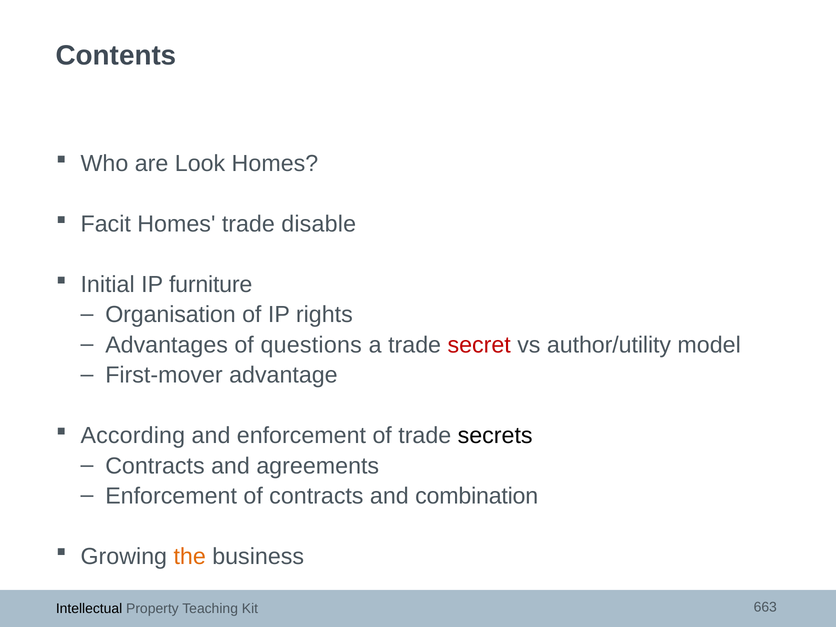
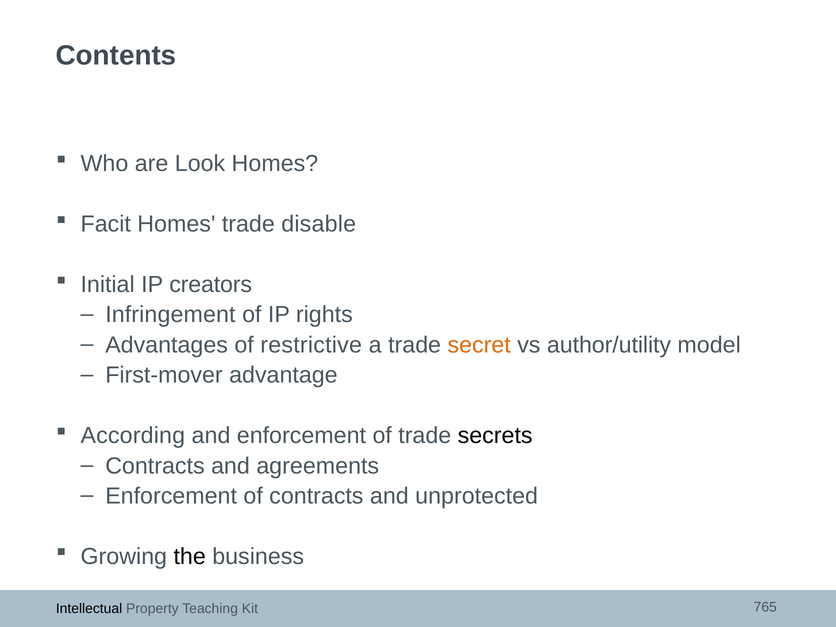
furniture: furniture -> creators
Organisation: Organisation -> Infringement
questions: questions -> restrictive
secret colour: red -> orange
combination: combination -> unprotected
the colour: orange -> black
663: 663 -> 765
